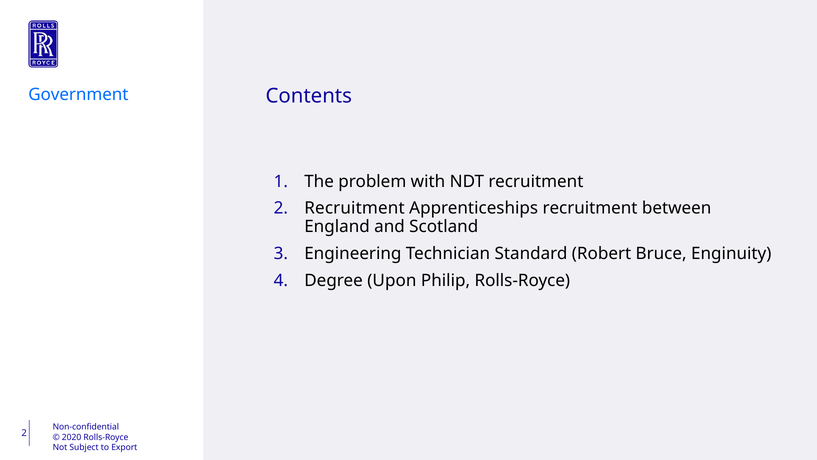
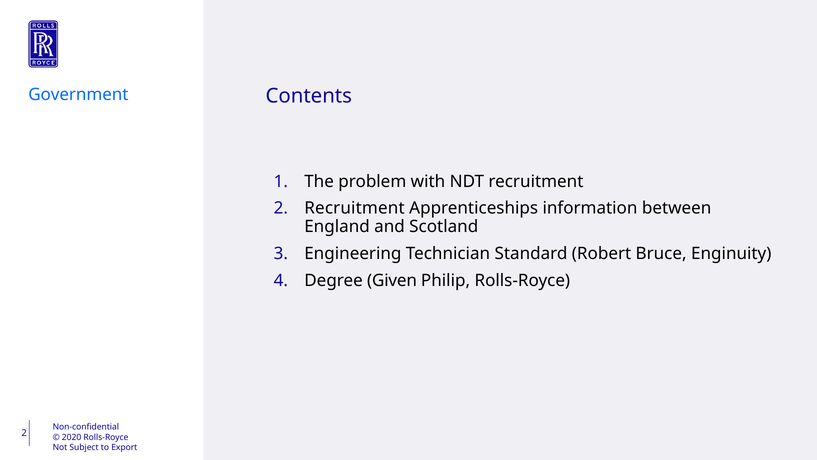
Apprenticeships recruitment: recruitment -> information
Upon: Upon -> Given
